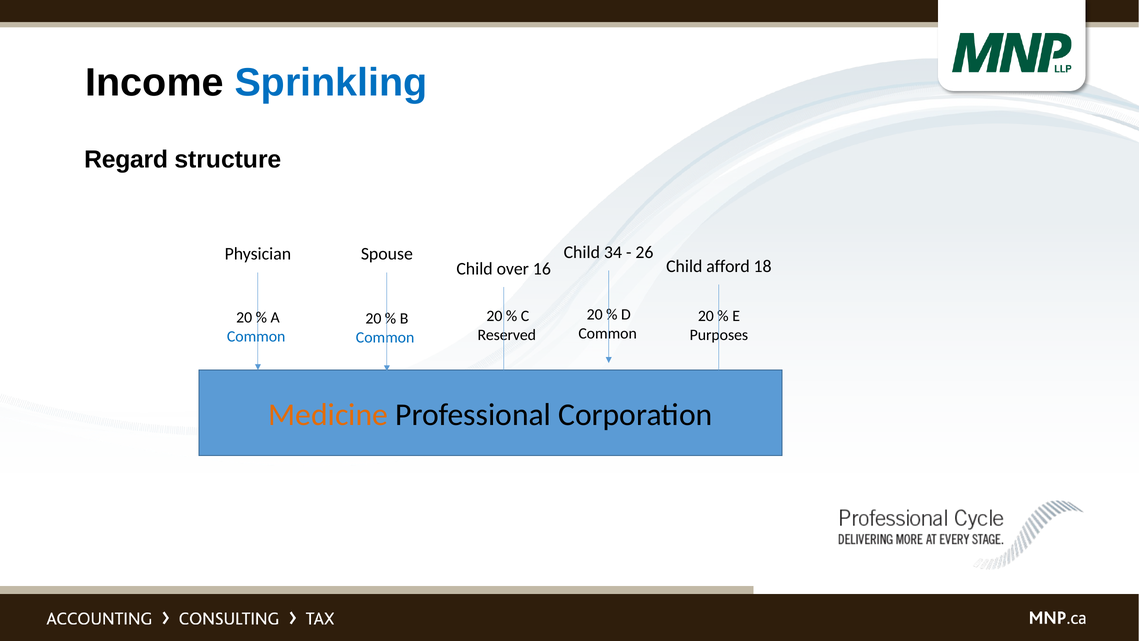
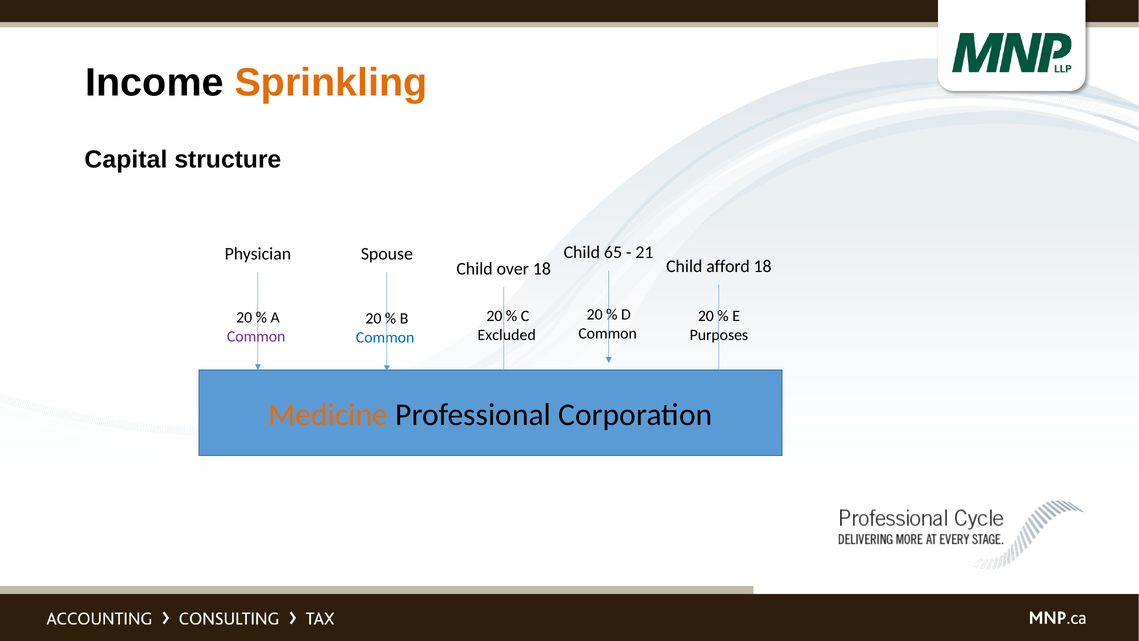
Sprinkling colour: blue -> orange
Regard: Regard -> Capital
34: 34 -> 65
26: 26 -> 21
over 16: 16 -> 18
Reserved: Reserved -> Excluded
Common at (256, 336) colour: blue -> purple
